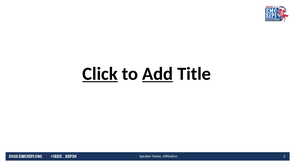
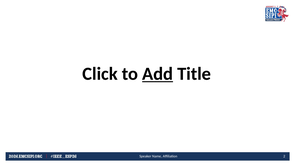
Click underline: present -> none
